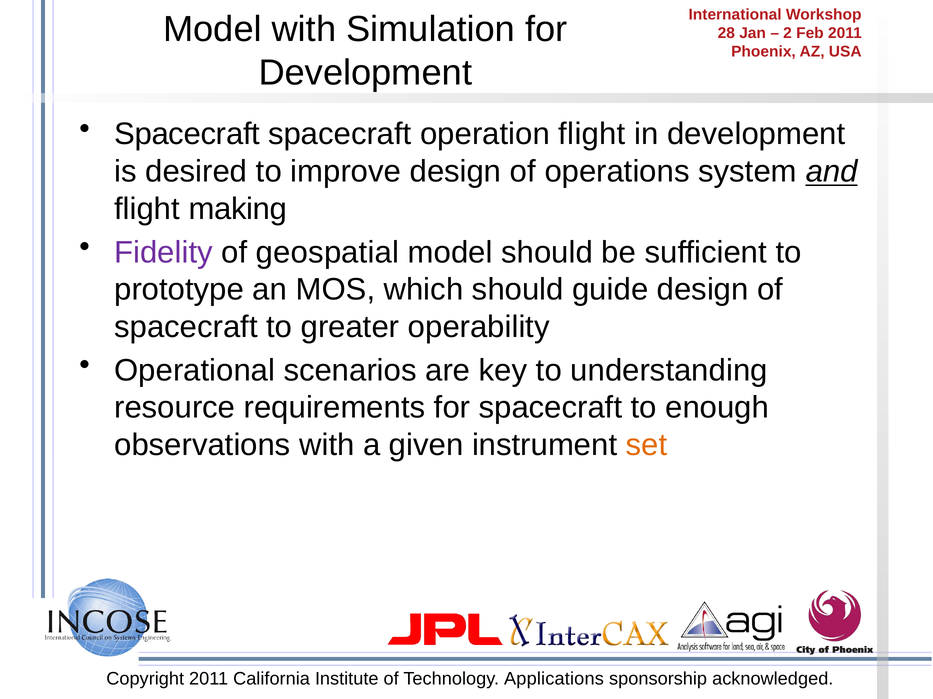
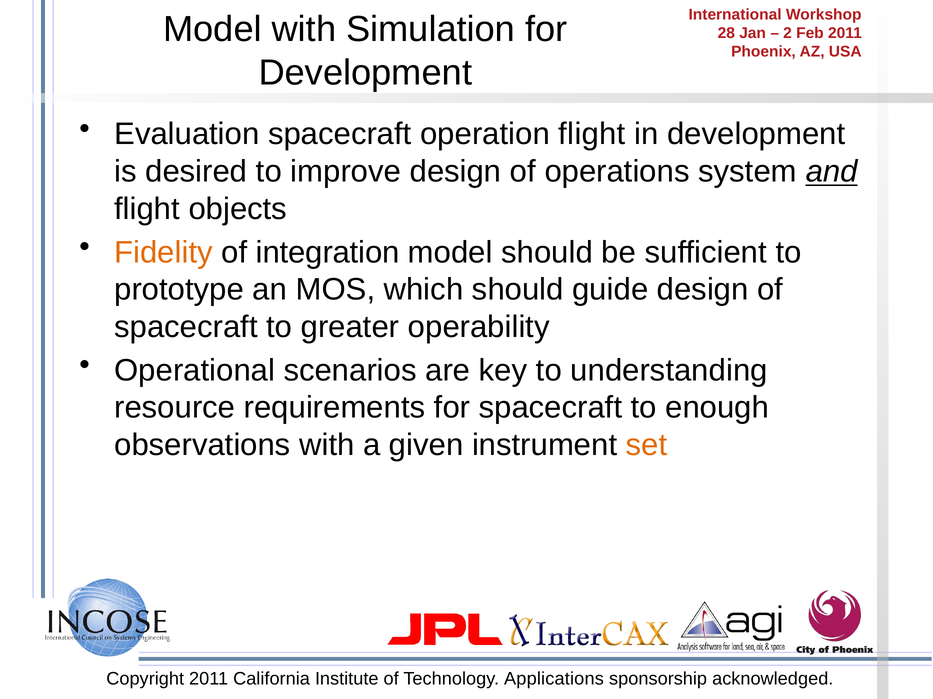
Spacecraft at (187, 134): Spacecraft -> Evaluation
making: making -> objects
Fidelity colour: purple -> orange
geospatial: geospatial -> integration
